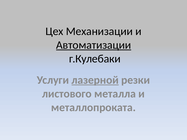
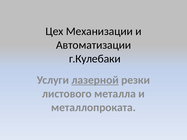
Автоматизации underline: present -> none
